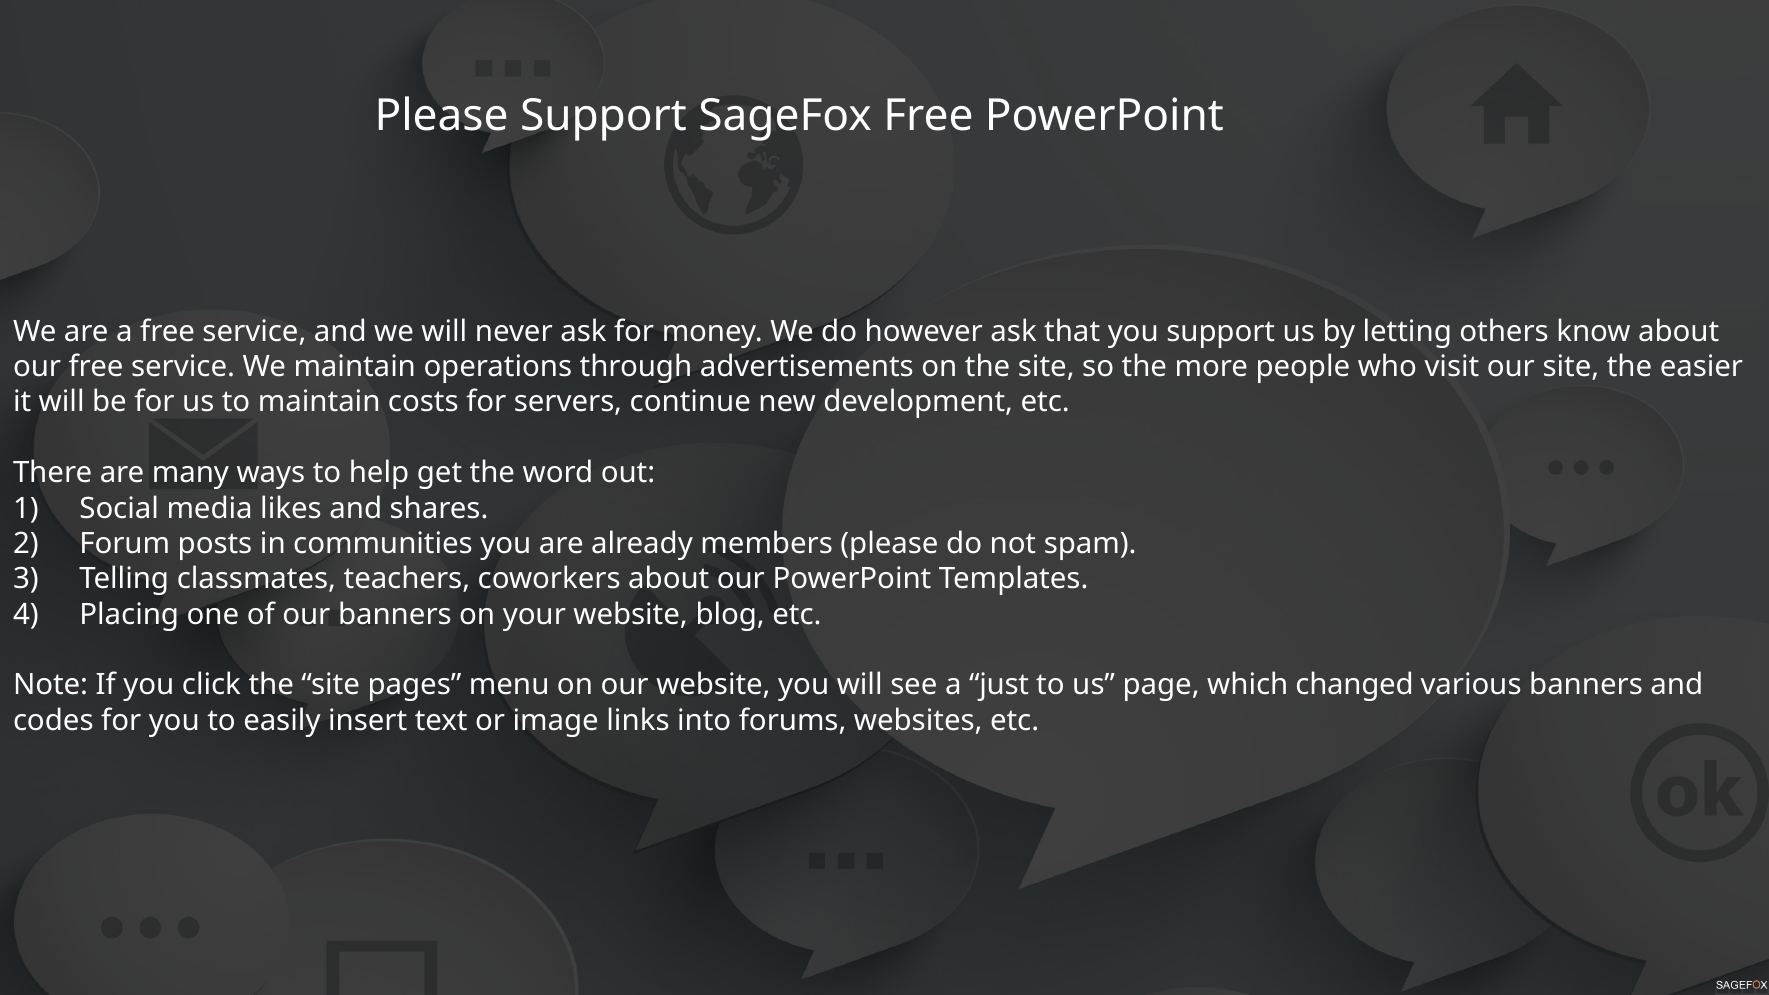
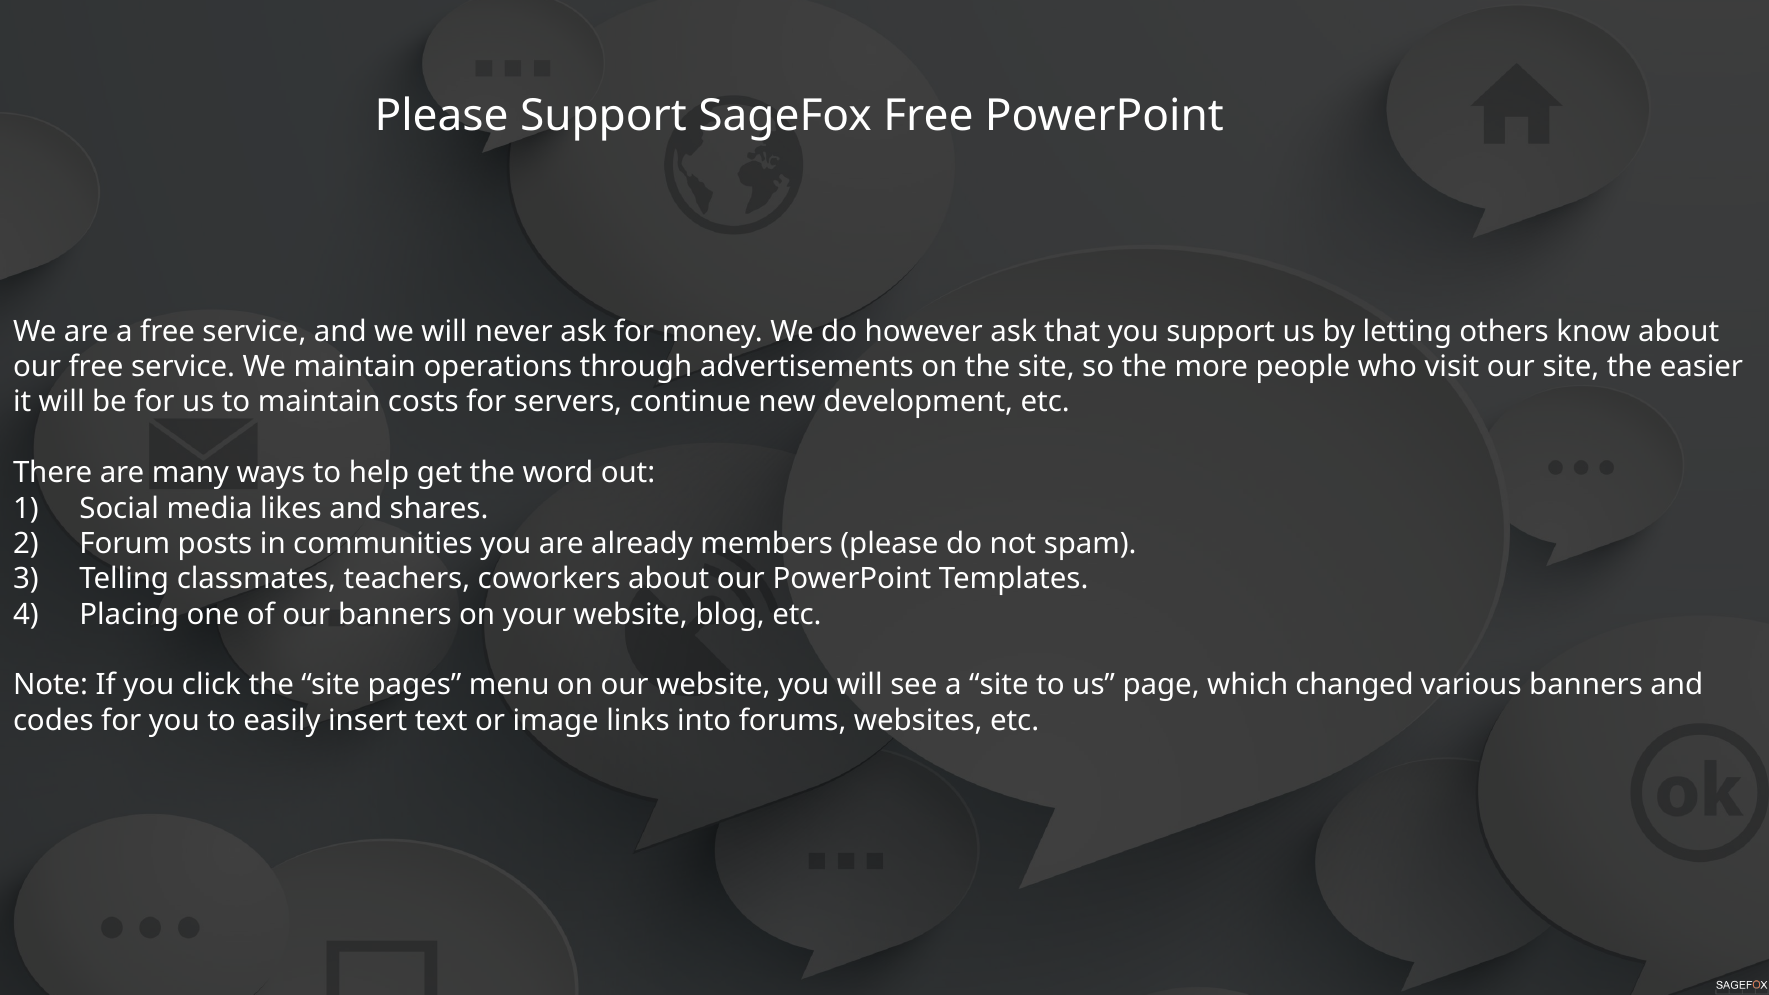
a just: just -> site
